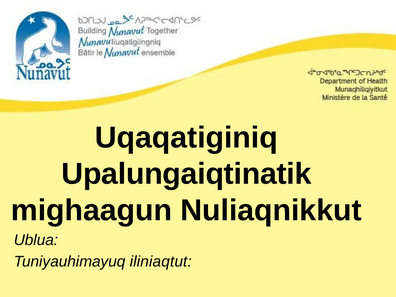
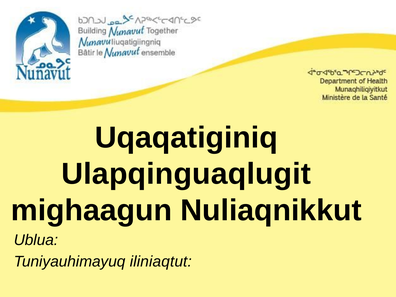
Upalungaiqtinatik: Upalungaiqtinatik -> Ulapqinguaqlugit
